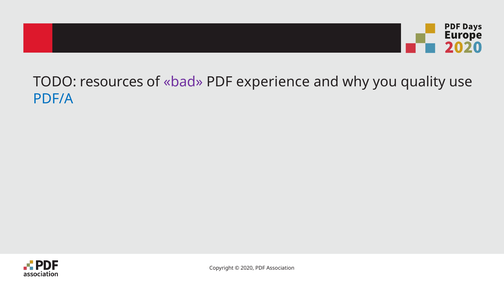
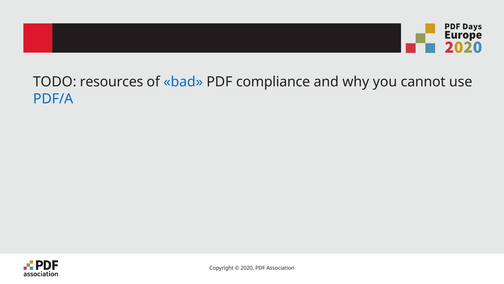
bad colour: purple -> blue
experience: experience -> compliance
quality: quality -> cannot
